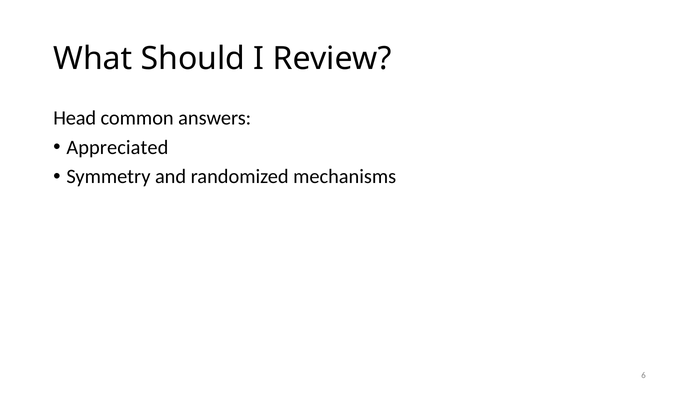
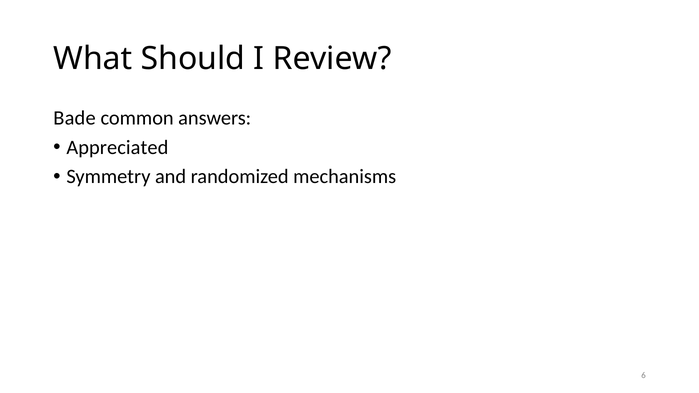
Head: Head -> Bade
